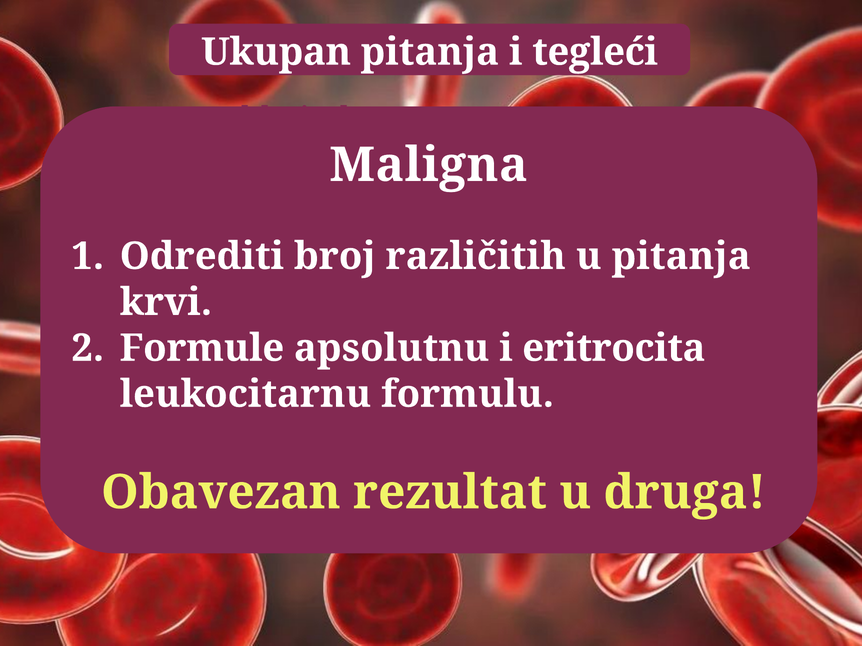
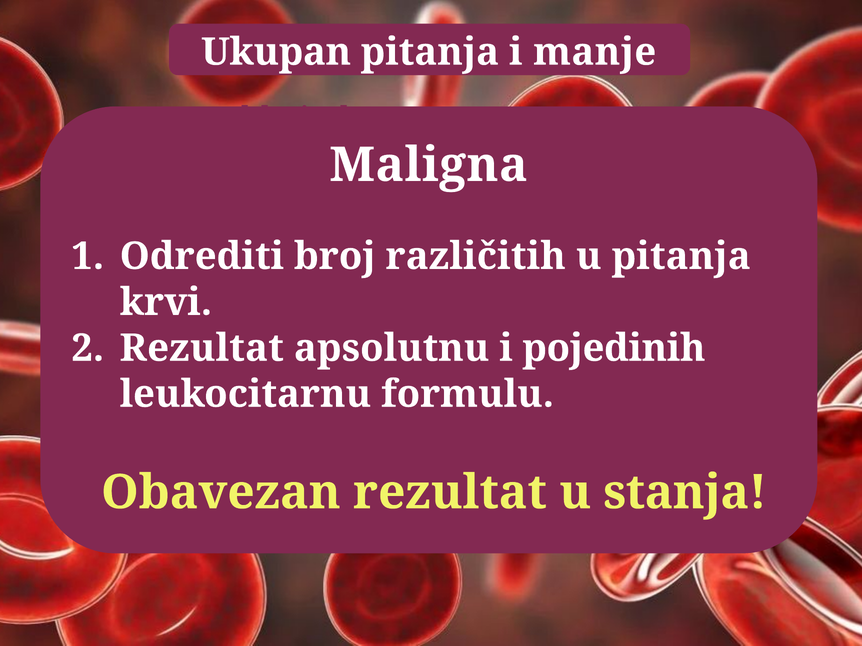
tegleći: tegleći -> manje
Formule at (202, 348): Formule -> Rezultat
eritrocita: eritrocita -> pojedinih
druga: druga -> stanja
